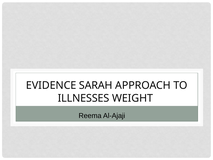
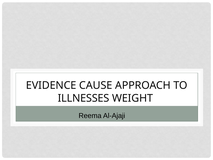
SARAH: SARAH -> CAUSE
